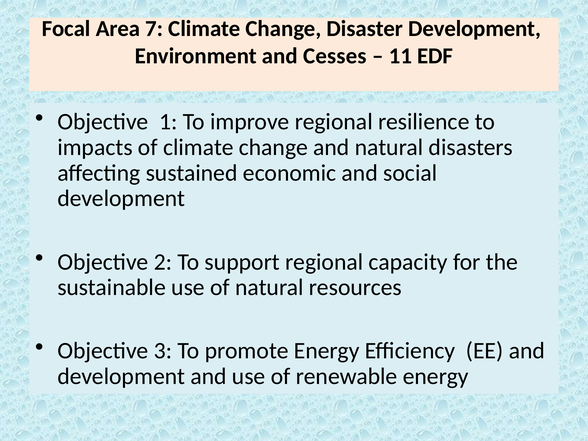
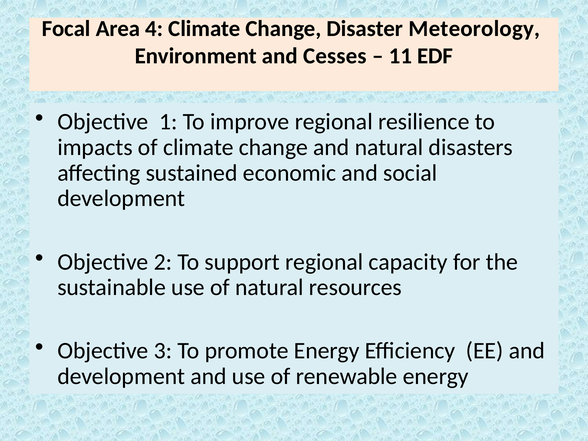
7: 7 -> 4
Disaster Development: Development -> Meteorology
